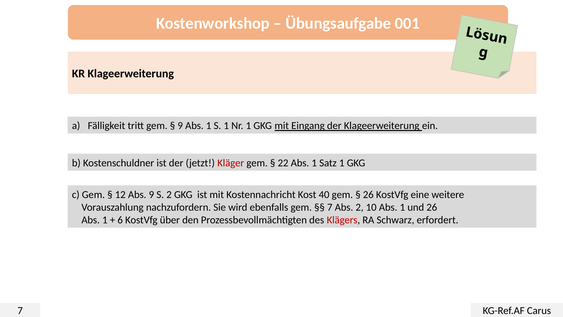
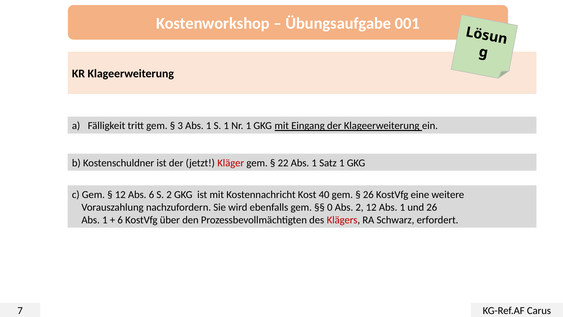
9 at (180, 126): 9 -> 3
Abs 9: 9 -> 6
7 at (330, 207): 7 -> 0
2 10: 10 -> 12
